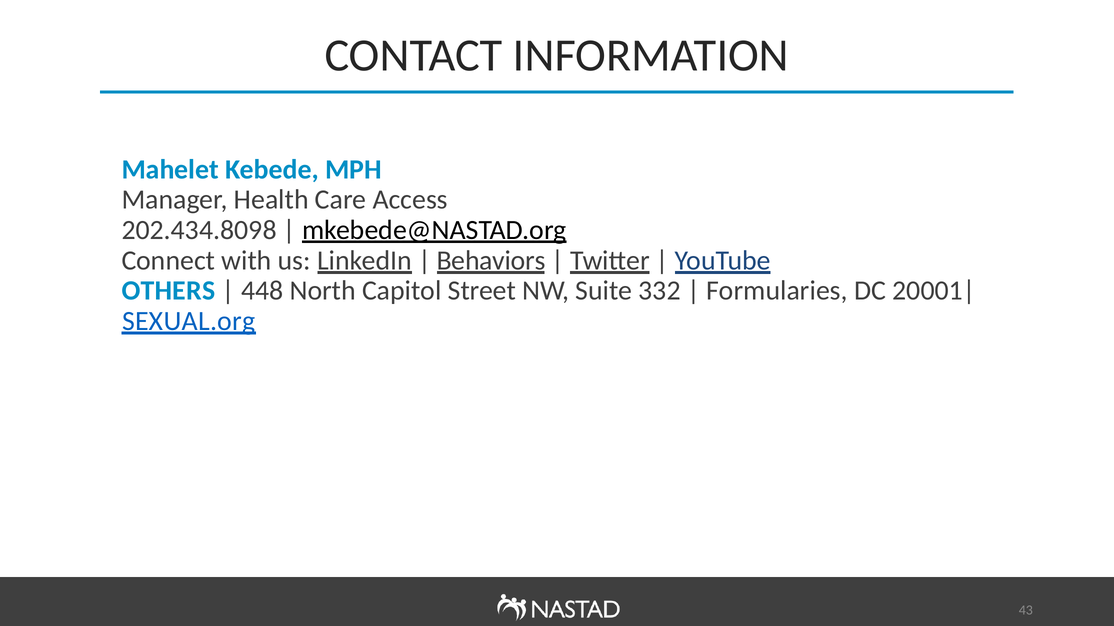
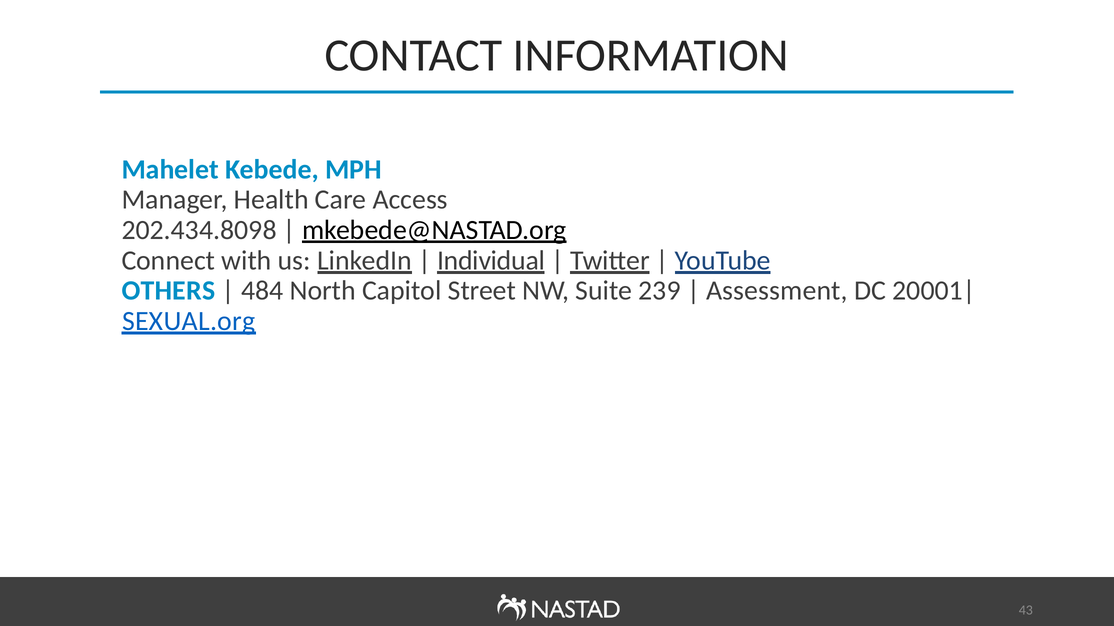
Behaviors: Behaviors -> Individual
448: 448 -> 484
332: 332 -> 239
Formularies: Formularies -> Assessment
